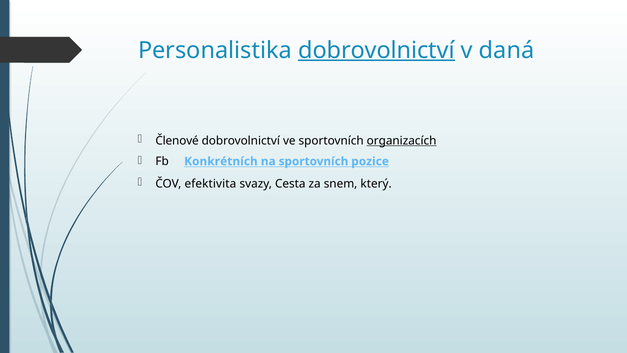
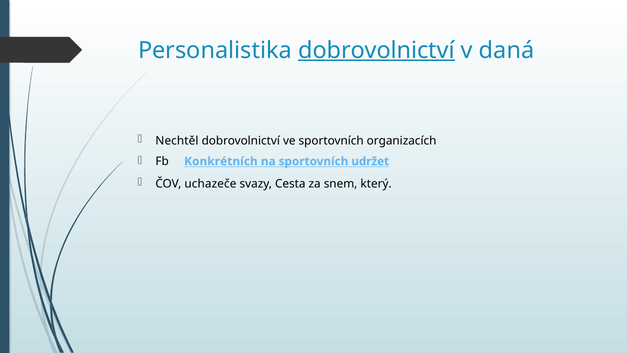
Členové: Členové -> Nechtěl
organizacích underline: present -> none
pozice: pozice -> udržet
efektivita: efektivita -> uchazeče
